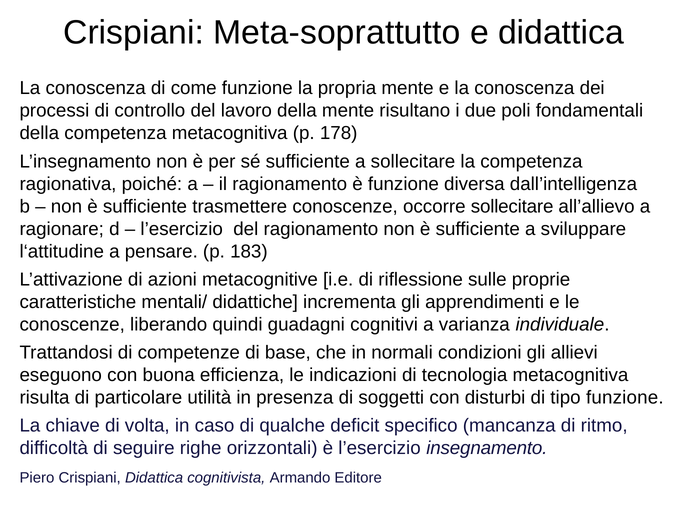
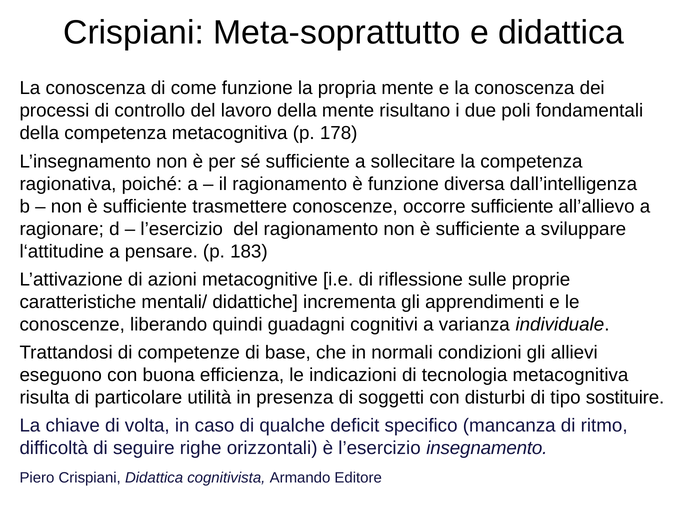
occorre sollecitare: sollecitare -> sufficiente
tipo funzione: funzione -> sostituire
